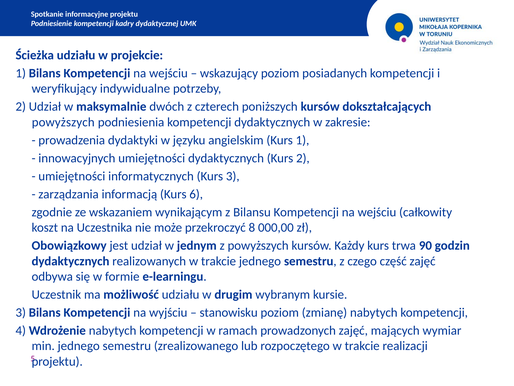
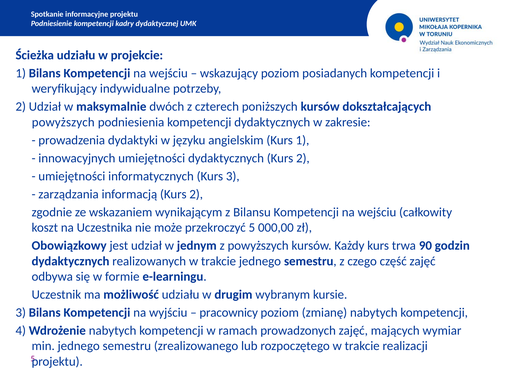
informacją Kurs 6: 6 -> 2
przekroczyć 8: 8 -> 5
stanowisku: stanowisku -> pracownicy
